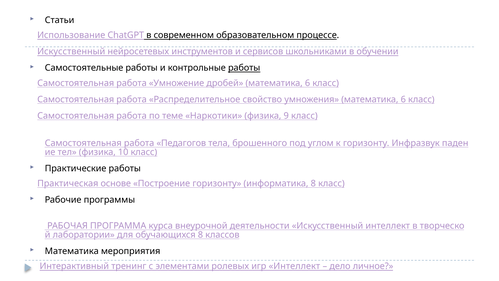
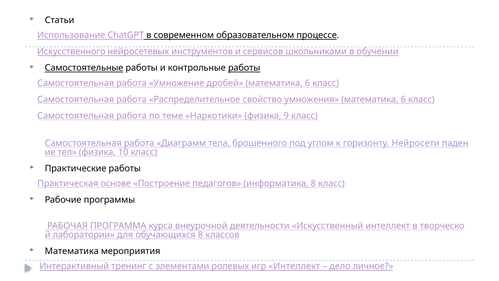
Искусственный at (71, 52): Искусственный -> Искусственного
Самостоятельные underline: none -> present
Педагогов: Педагогов -> Диаграмм
Инфразвук: Инфразвук -> Нейросети
Построение горизонту: горизонту -> педагогов
